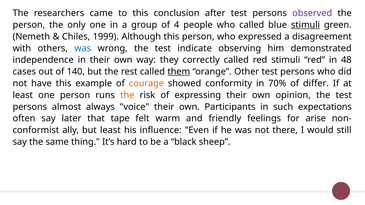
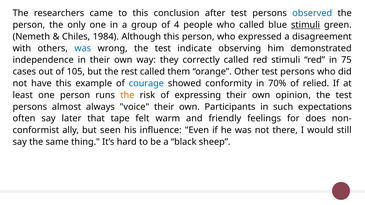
observed colour: purple -> blue
1999: 1999 -> 1984
48: 48 -> 75
140: 140 -> 105
them underline: present -> none
courage colour: orange -> blue
differ: differ -> relied
arise: arise -> does
but least: least -> seen
